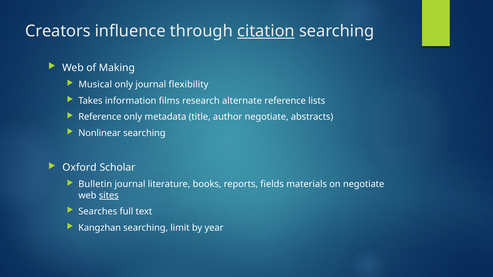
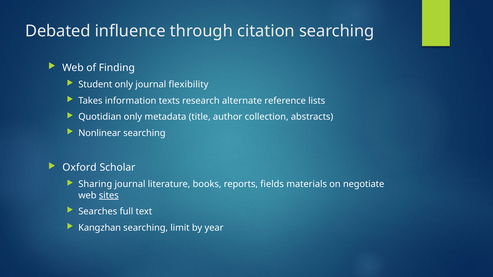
Creators: Creators -> Debated
citation underline: present -> none
Making: Making -> Finding
Musical: Musical -> Student
films: films -> texts
Reference at (100, 117): Reference -> Quotidian
author negotiate: negotiate -> collection
Bulletin: Bulletin -> Sharing
